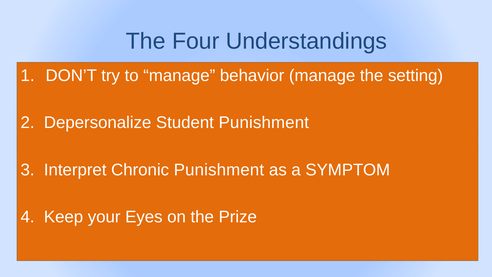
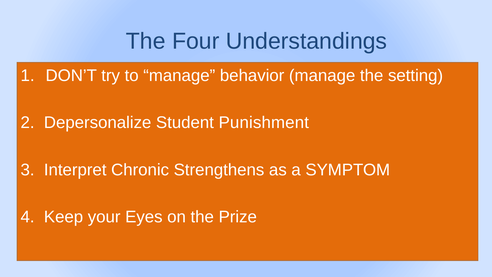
Chronic Punishment: Punishment -> Strengthens
